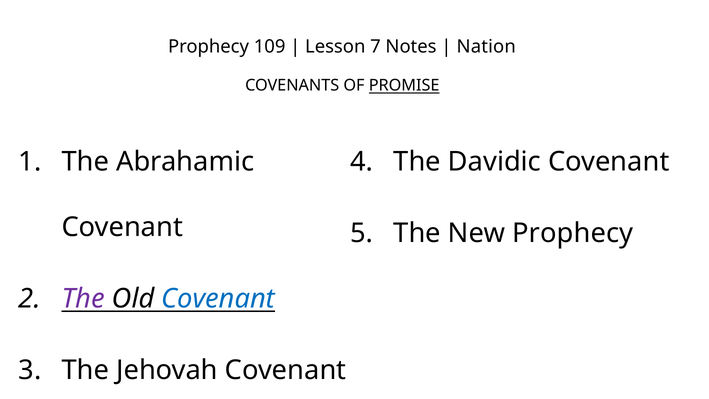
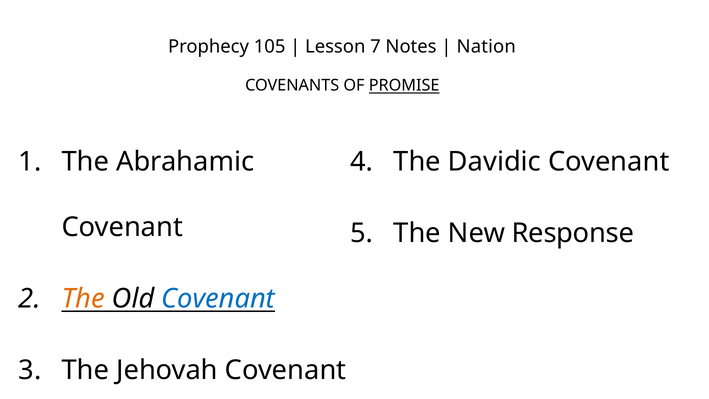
109: 109 -> 105
New Prophecy: Prophecy -> Response
The at (83, 299) colour: purple -> orange
